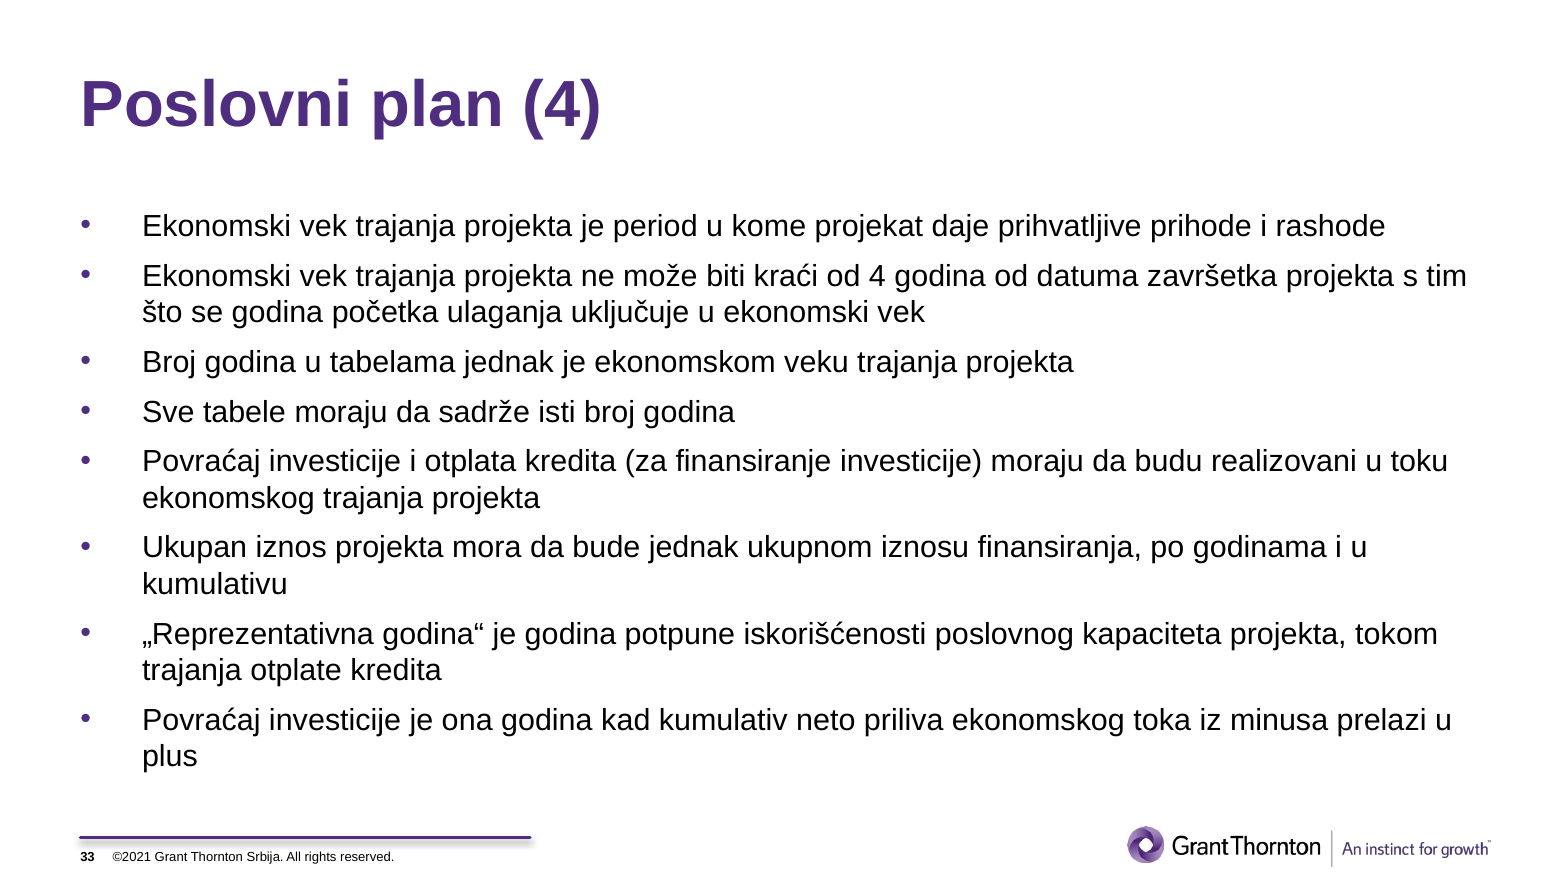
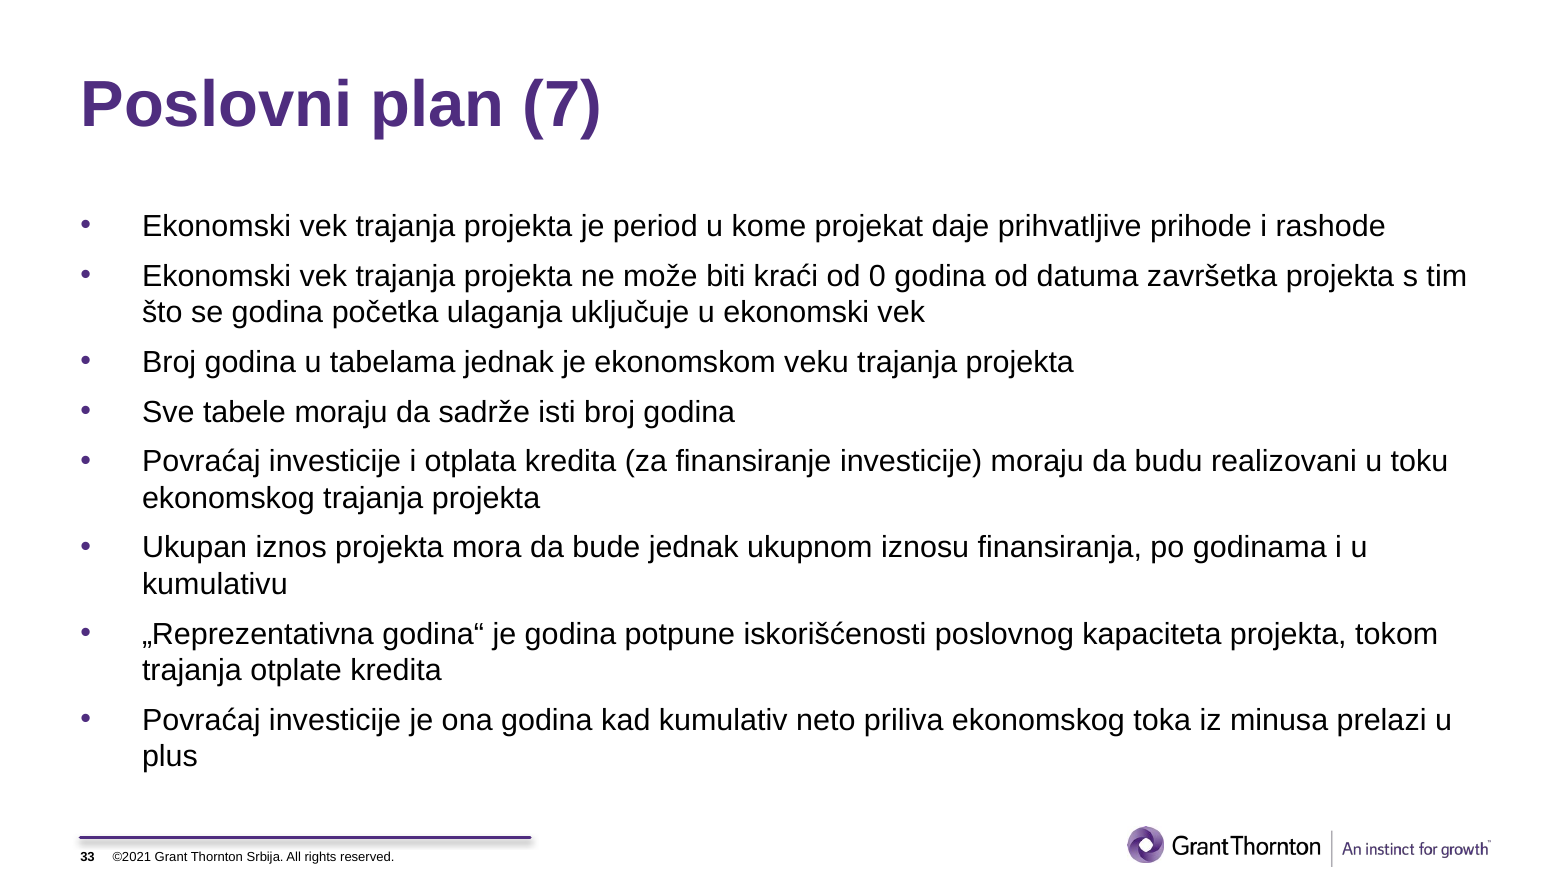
plan 4: 4 -> 7
od 4: 4 -> 0
